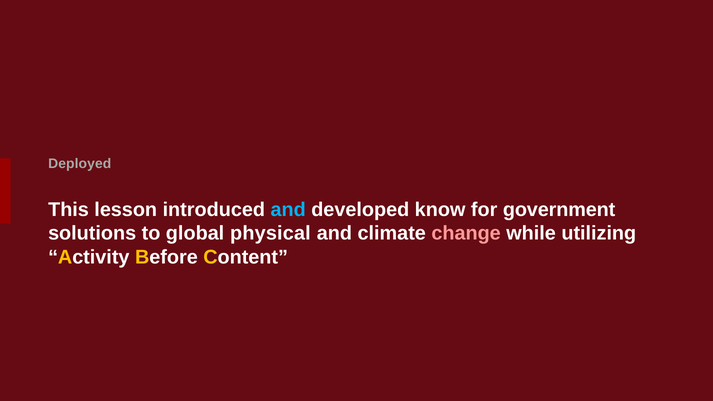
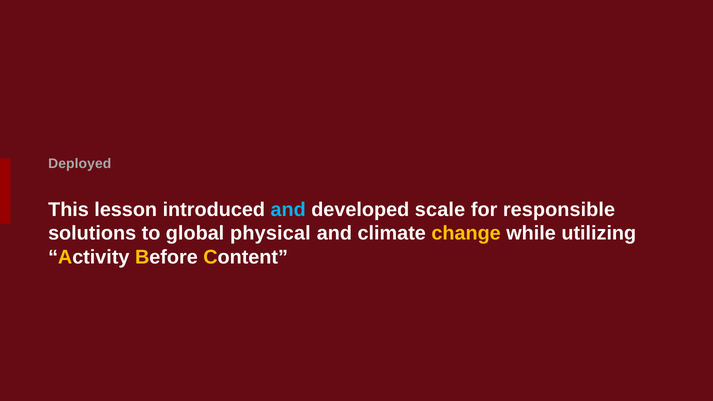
know: know -> scale
government: government -> responsible
change colour: pink -> yellow
